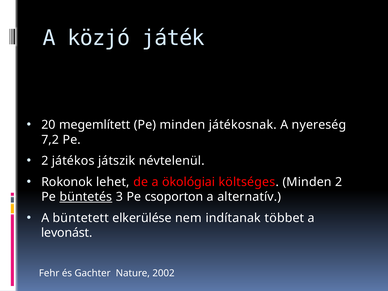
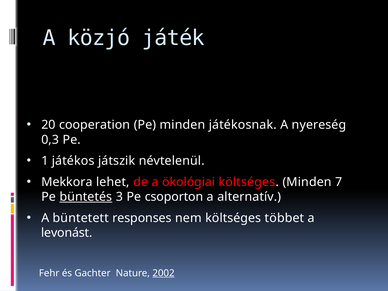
megemlített: megemlített -> cooperation
7,2: 7,2 -> 0,3
2 at (45, 161): 2 -> 1
Rokonok: Rokonok -> Mekkora
Minden 2: 2 -> 7
elkerülése: elkerülése -> responses
nem indítanak: indítanak -> költséges
2002 underline: none -> present
